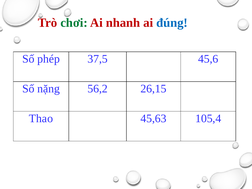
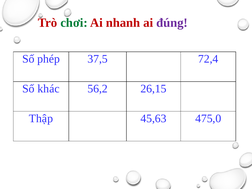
đúng colour: blue -> purple
45,6: 45,6 -> 72,4
nặng: nặng -> khác
Thao: Thao -> Thập
105,4: 105,4 -> 475,0
